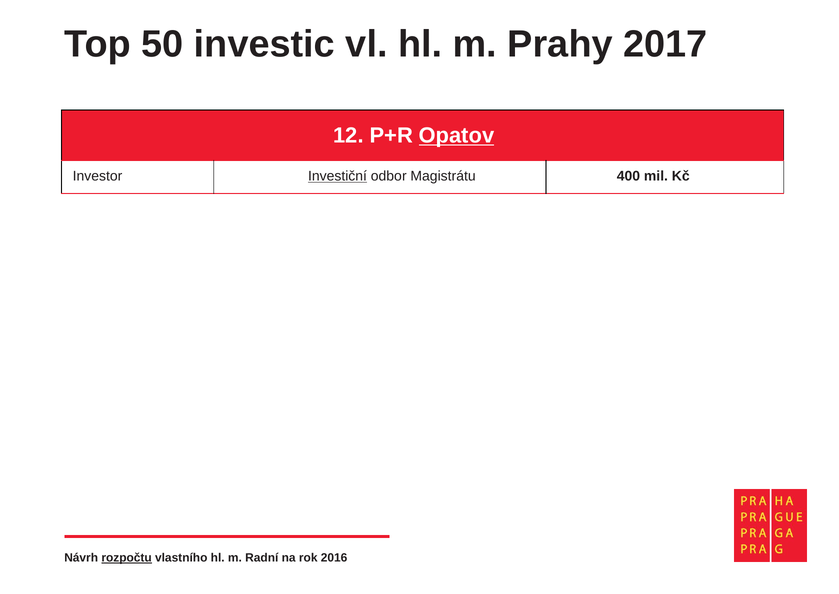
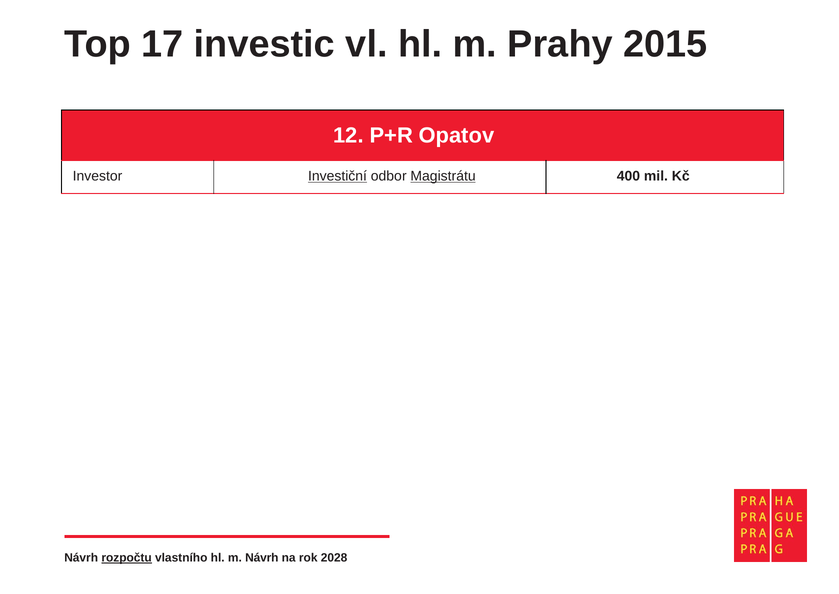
50: 50 -> 17
2017: 2017 -> 2015
Opatov underline: present -> none
Magistrátu underline: none -> present
m Radní: Radní -> Návrh
2016: 2016 -> 2028
